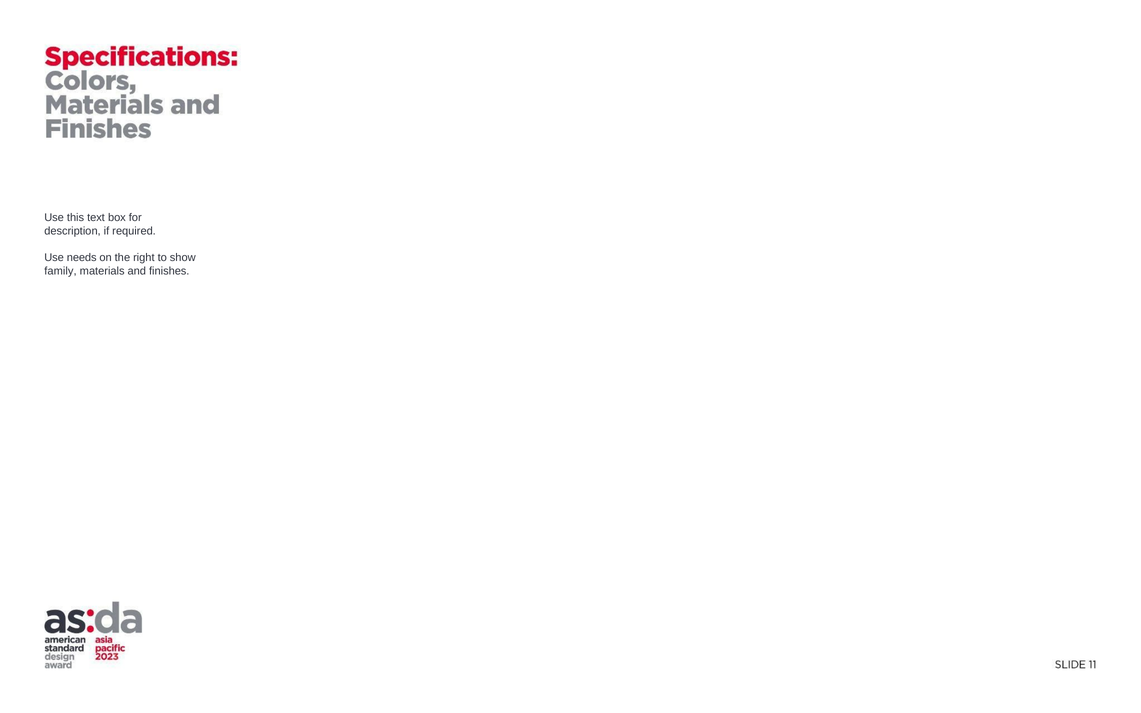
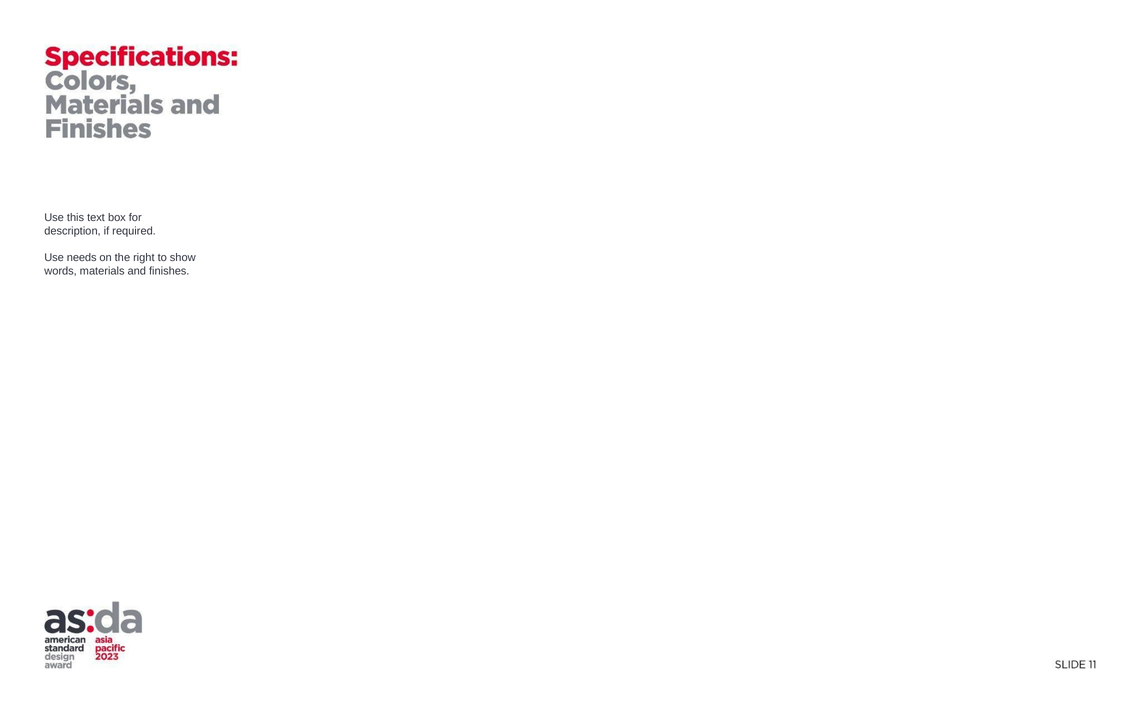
family: family -> words
